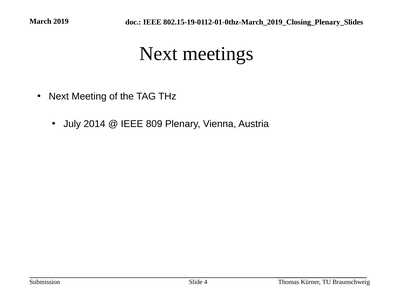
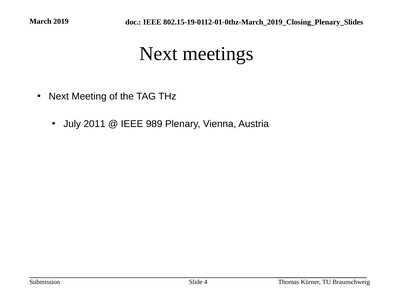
2014: 2014 -> 2011
809: 809 -> 989
